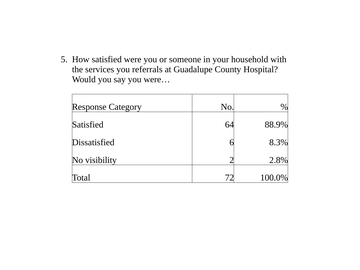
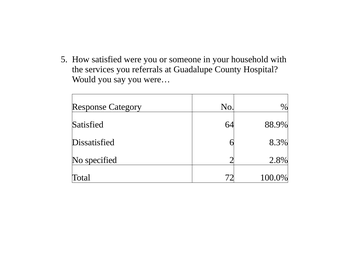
visibility: visibility -> specified
